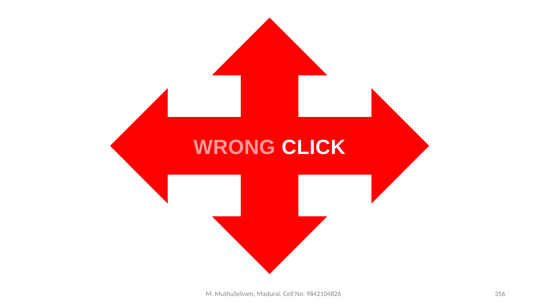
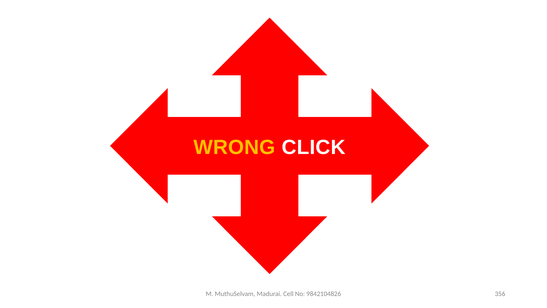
WRONG colour: pink -> yellow
